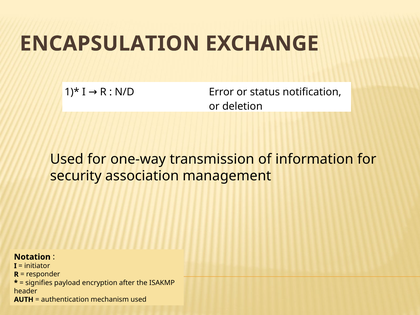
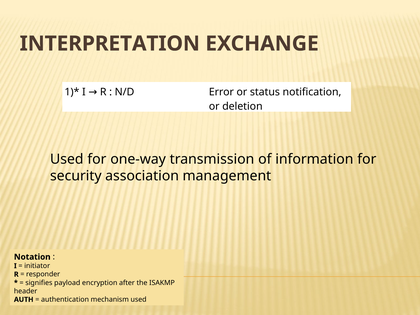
ENCAPSULATION: ENCAPSULATION -> INTERPRETATION
